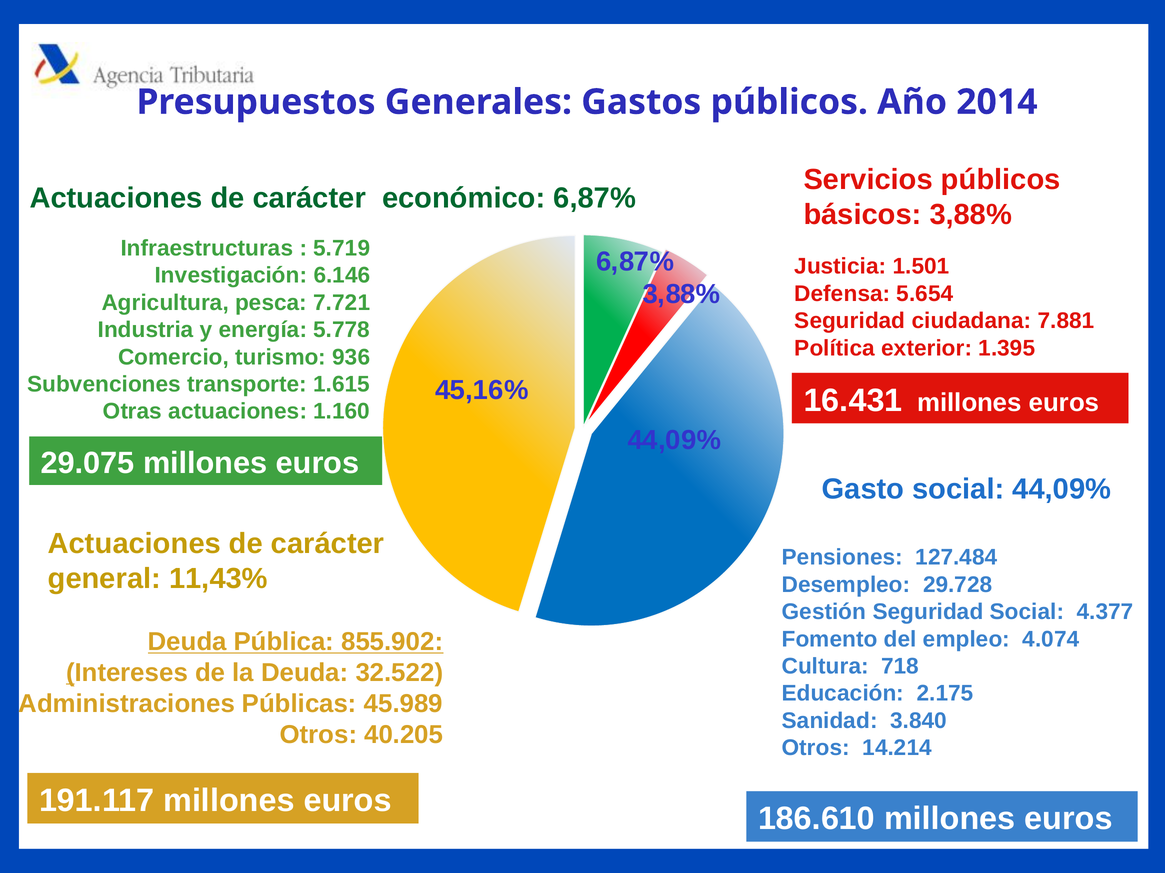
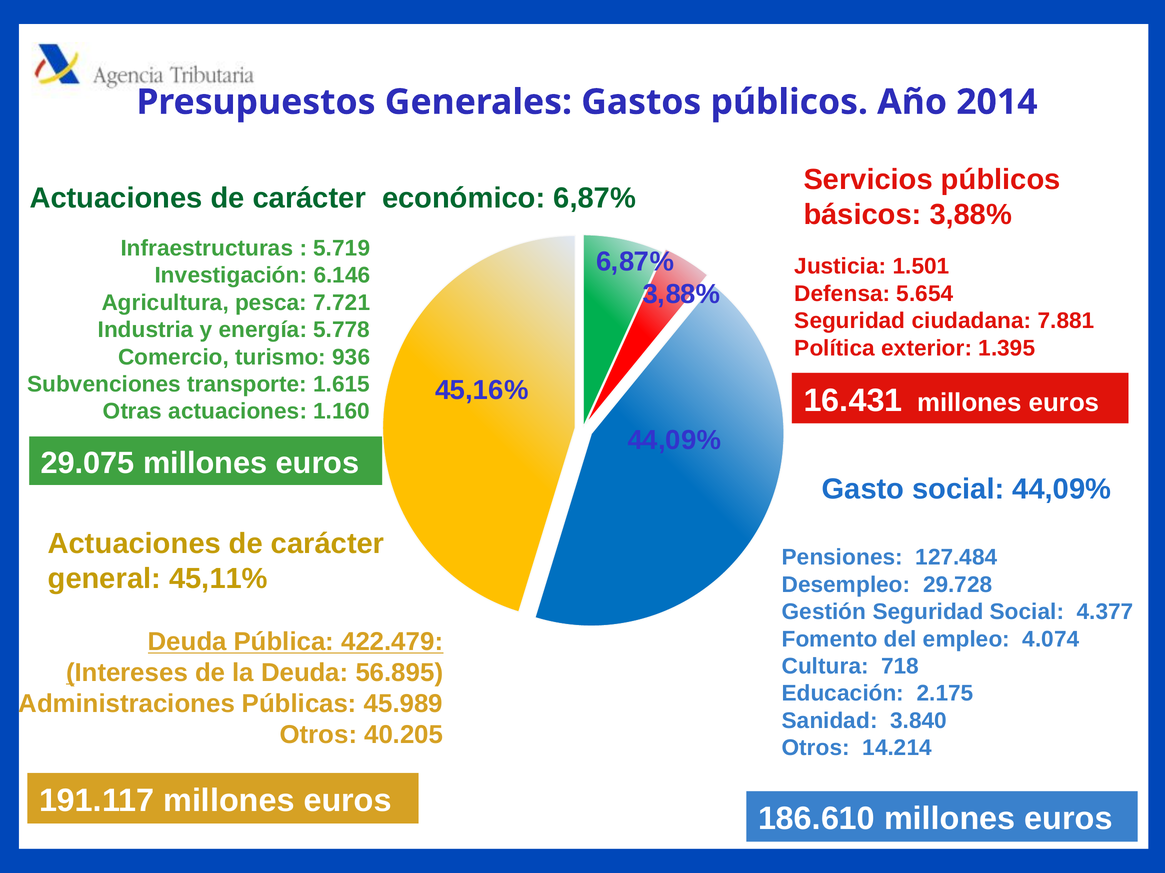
11,43%: 11,43% -> 45,11%
855.902: 855.902 -> 422.479
32.522: 32.522 -> 56.895
